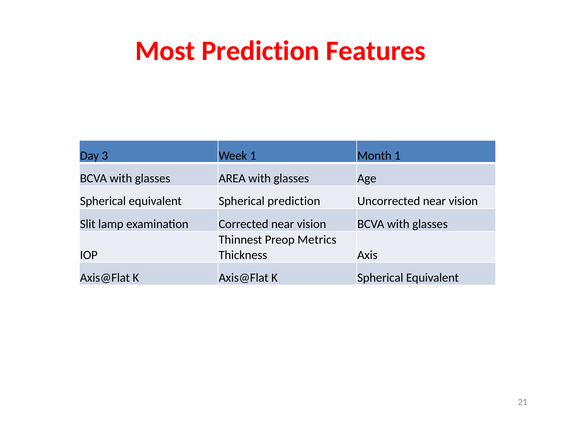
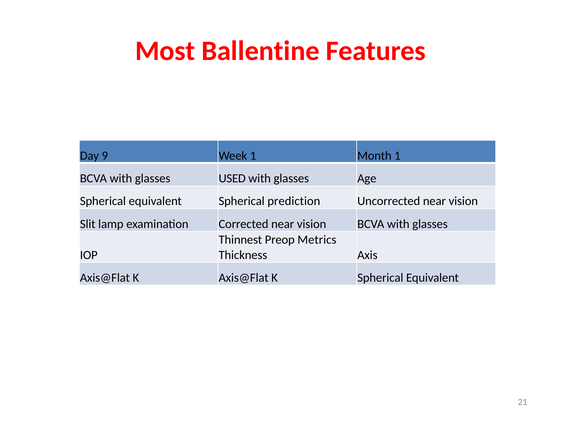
Most Prediction: Prediction -> Ballentine
3: 3 -> 9
AREA: AREA -> USED
